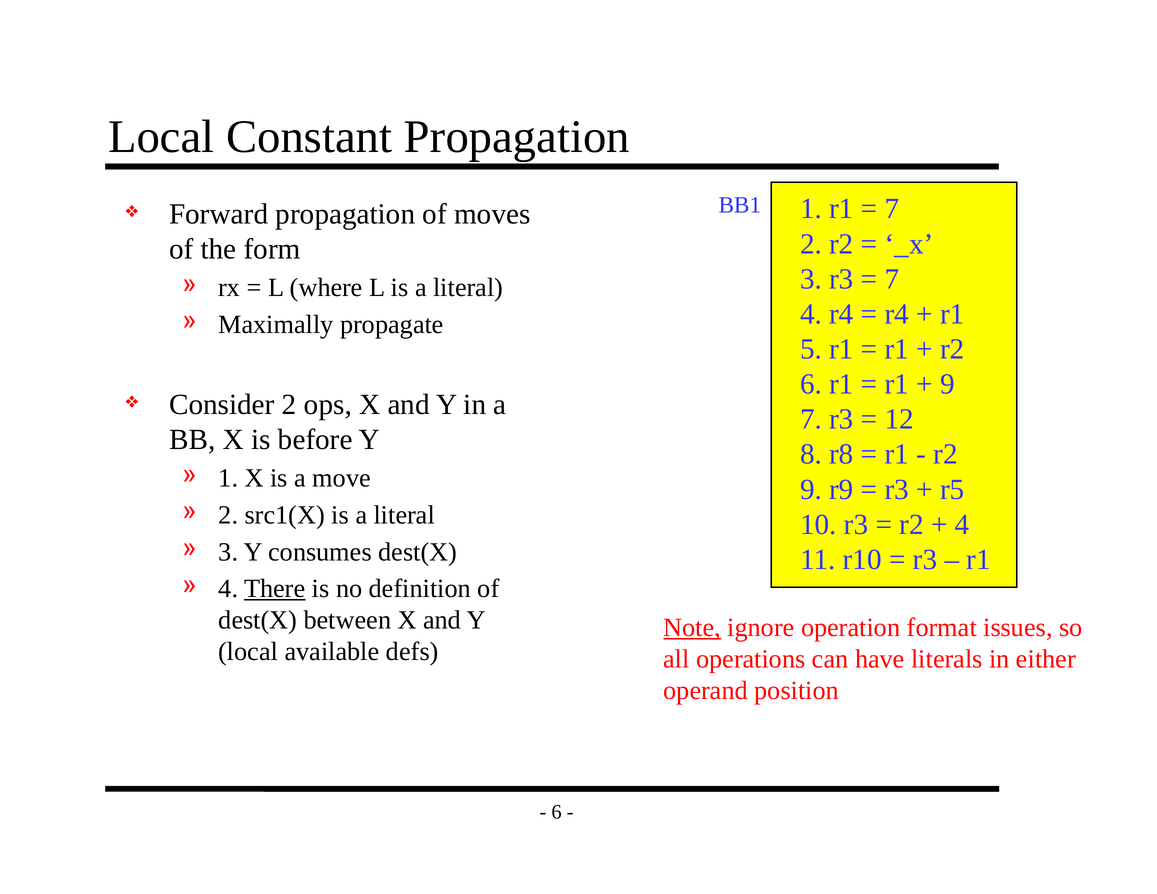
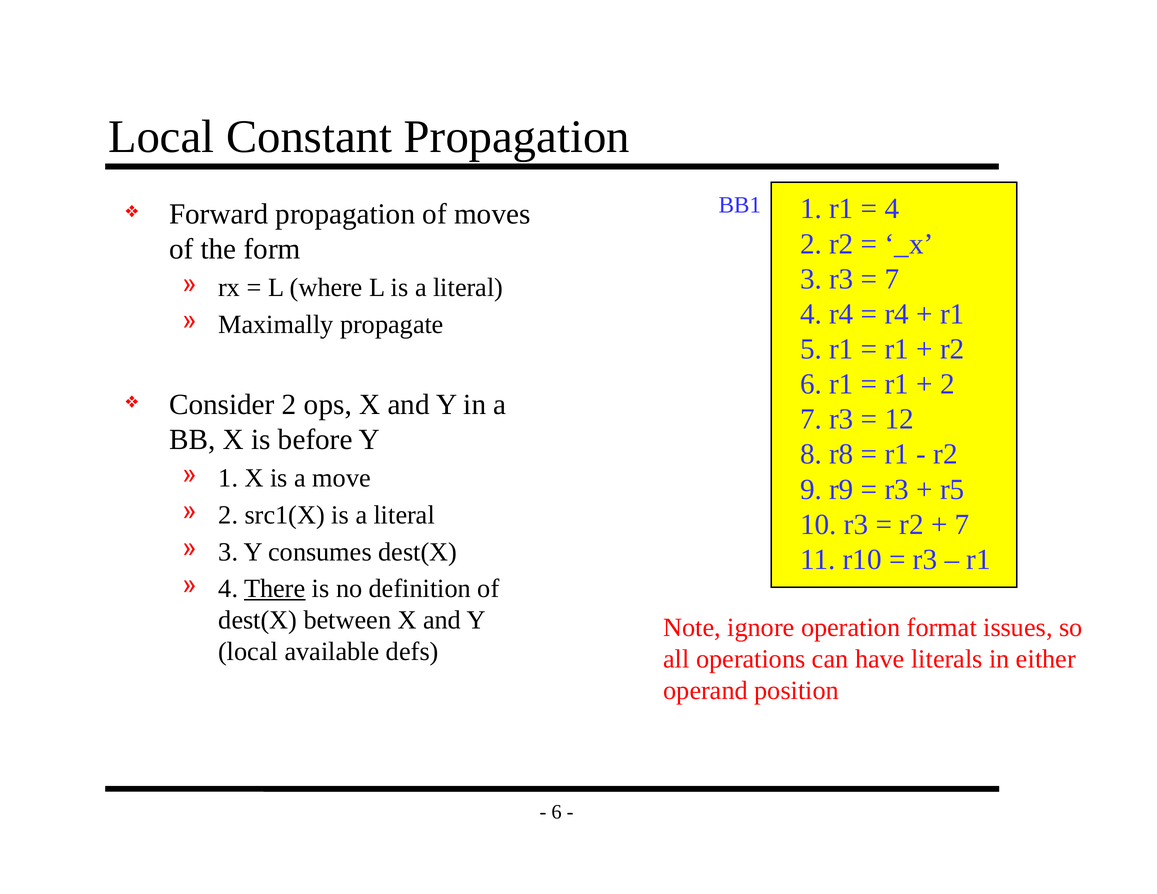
7 at (892, 209): 7 -> 4
9 at (947, 384): 9 -> 2
4 at (962, 525): 4 -> 7
Note underline: present -> none
